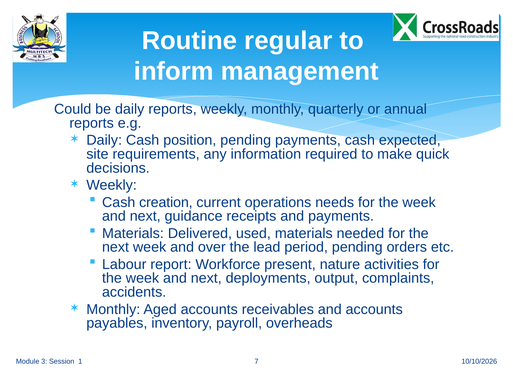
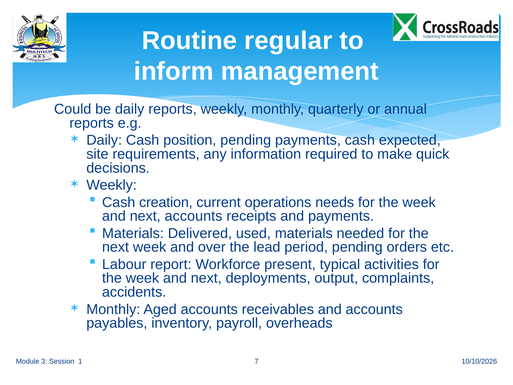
next guidance: guidance -> accounts
nature: nature -> typical
